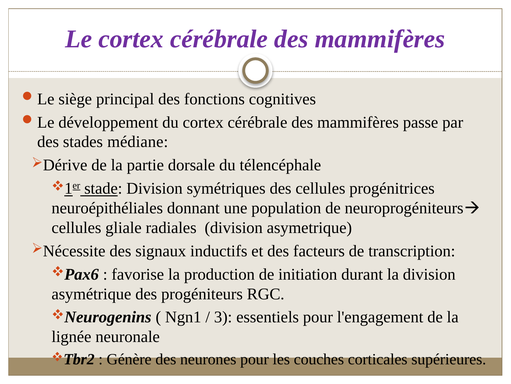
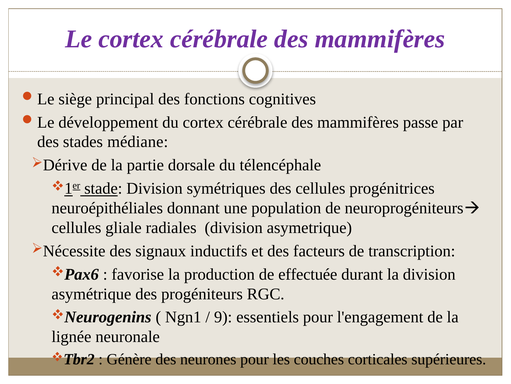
initiation: initiation -> effectuée
3: 3 -> 9
